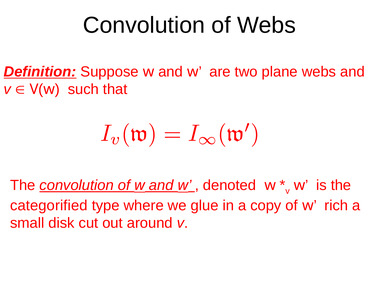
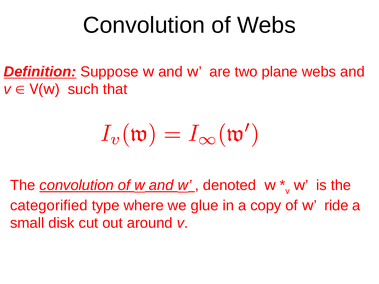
rich: rich -> ride
